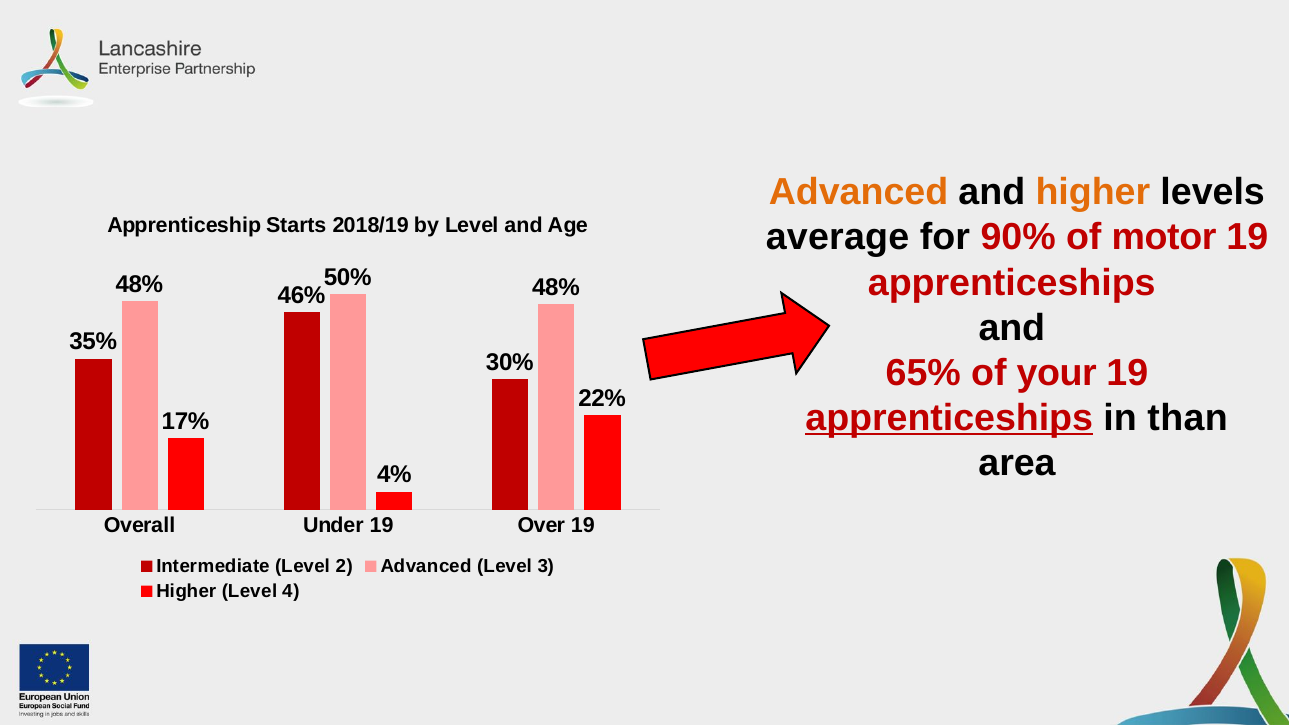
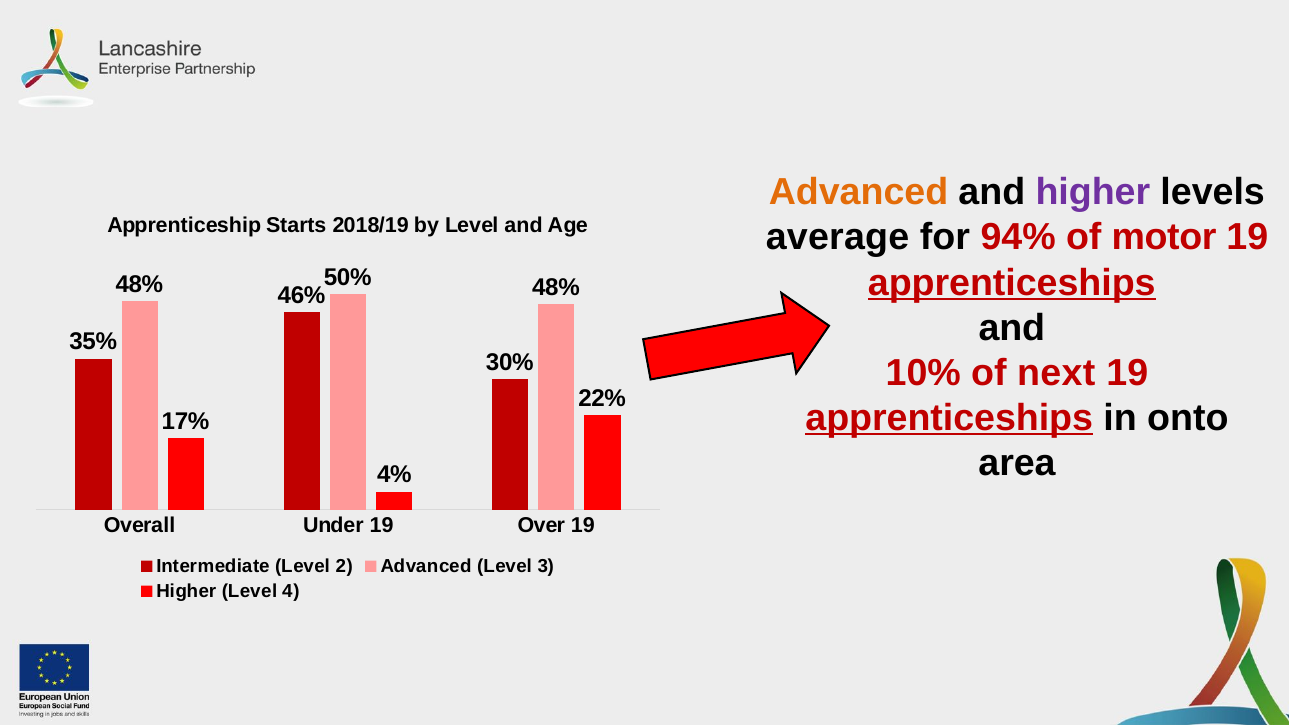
higher at (1093, 192) colour: orange -> purple
90%: 90% -> 94%
apprenticeships at (1012, 283) underline: none -> present
65%: 65% -> 10%
your: your -> next
than: than -> onto
